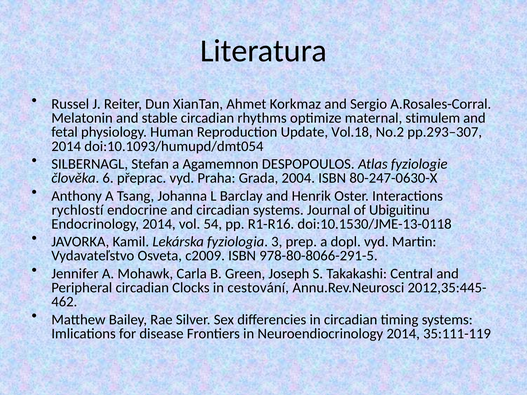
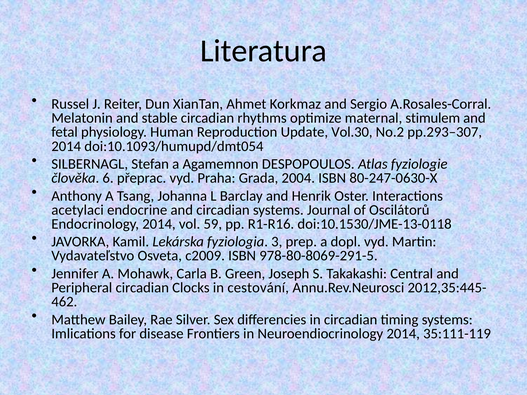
Vol.18: Vol.18 -> Vol.30
rychlostí: rychlostí -> acetylaci
Ubiguitinu: Ubiguitinu -> Oscilátorů
54: 54 -> 59
978-80-8066-291-5: 978-80-8066-291-5 -> 978-80-8069-291-5
